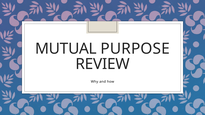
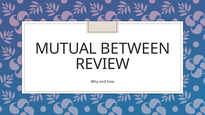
PURPOSE: PURPOSE -> BETWEEN
